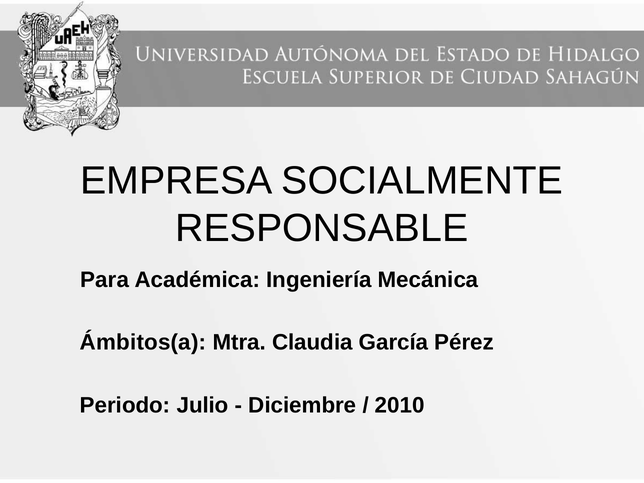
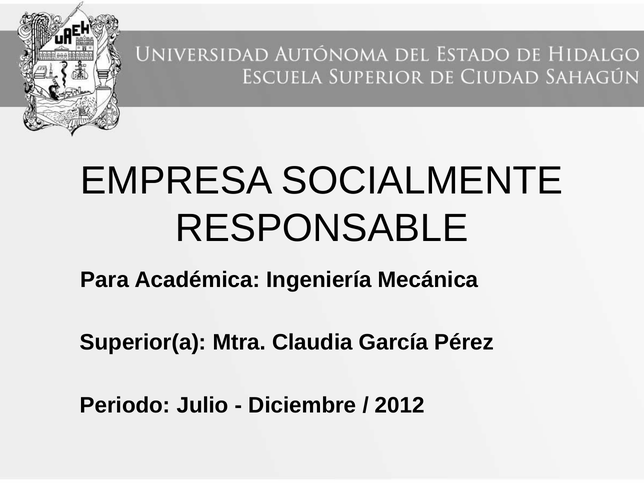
Ámbitos(a: Ámbitos(a -> Superior(a
2010: 2010 -> 2012
